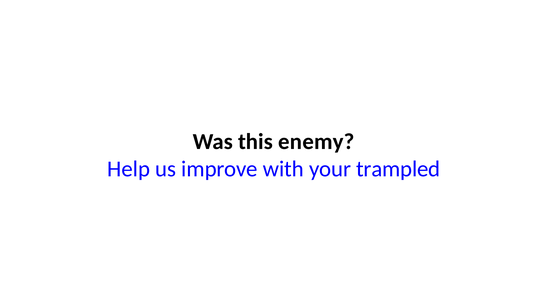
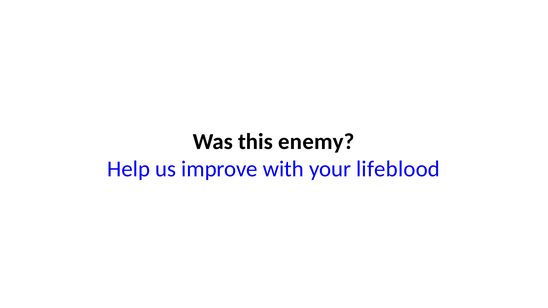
trampled: trampled -> lifeblood
